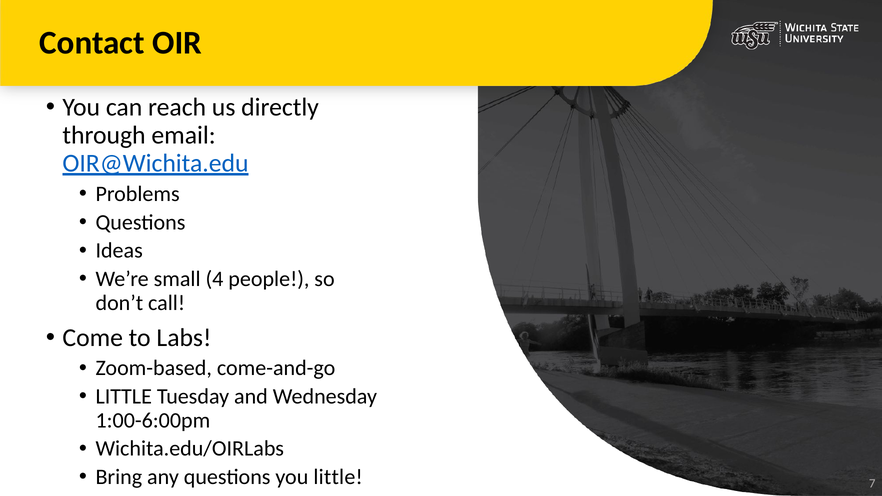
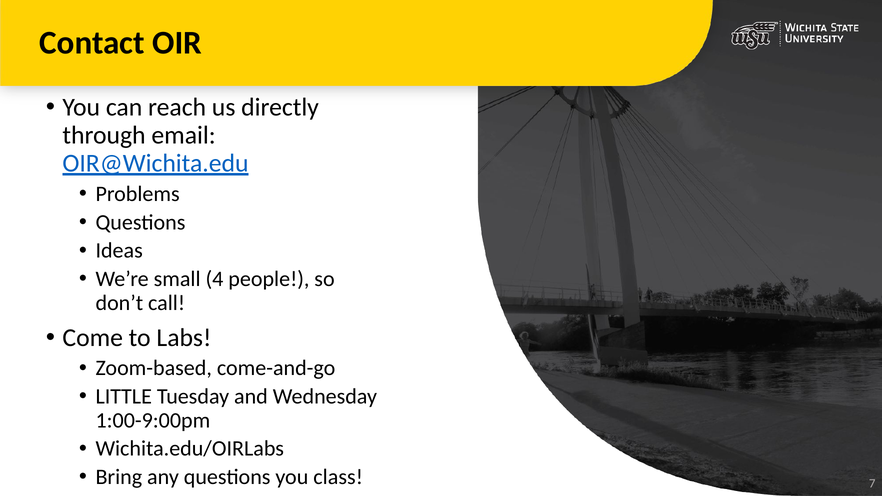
1:00-6:00pm: 1:00-6:00pm -> 1:00-9:00pm
you little: little -> class
